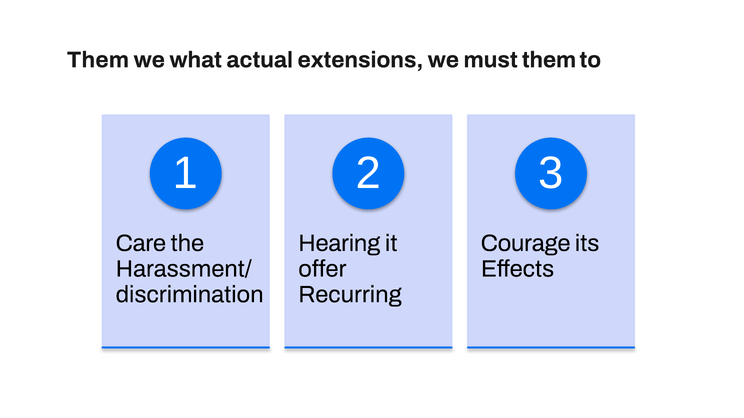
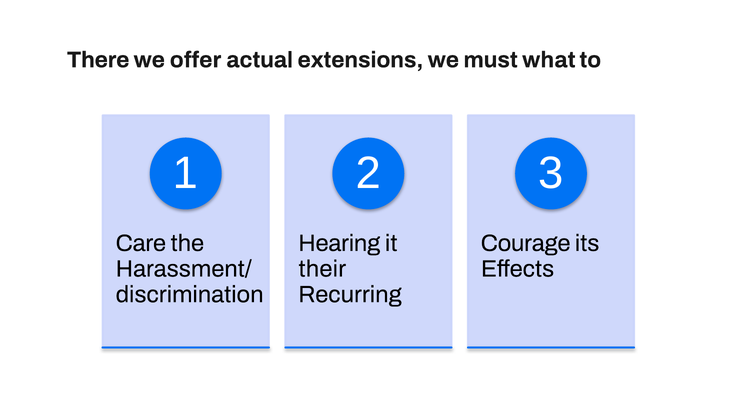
Them at (98, 60): Them -> There
what: what -> offer
must them: them -> what
offer: offer -> their
